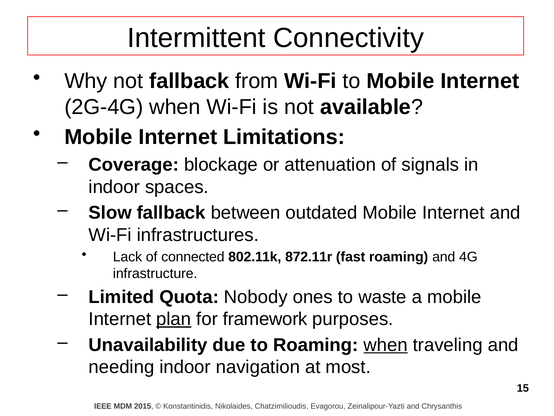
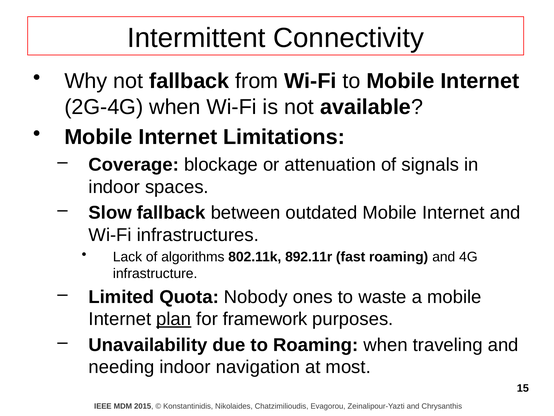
connected: connected -> algorithms
872.11r: 872.11r -> 892.11r
when at (386, 345) underline: present -> none
